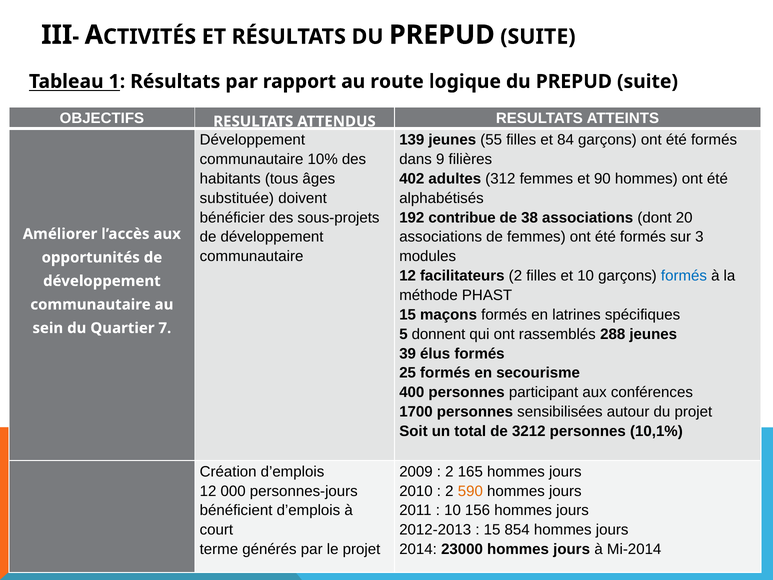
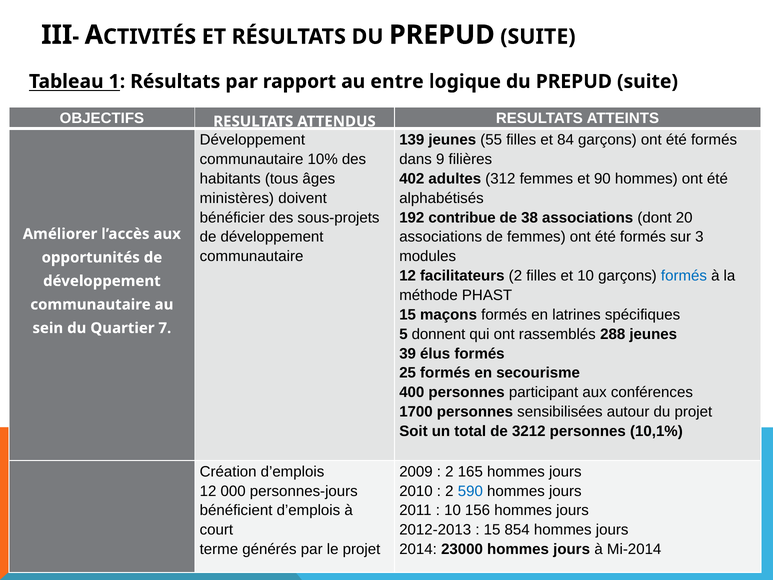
route: route -> entre
substituée: substituée -> ministères
590 colour: orange -> blue
